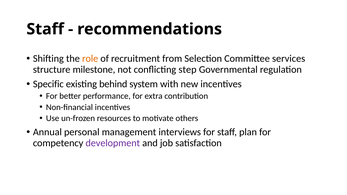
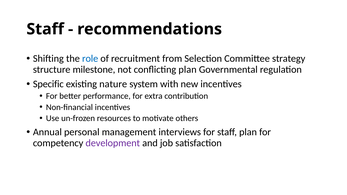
role colour: orange -> blue
services: services -> strategy
conflicting step: step -> plan
behind: behind -> nature
